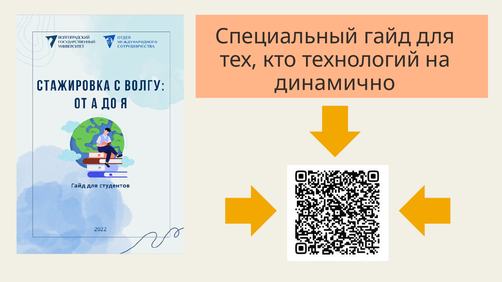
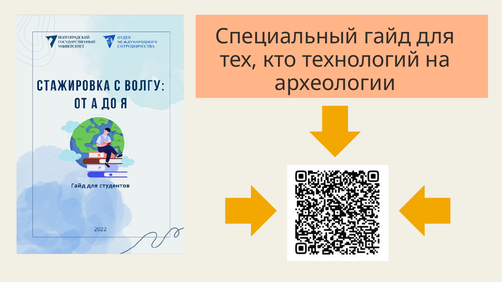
динамично: динамично -> археологии
